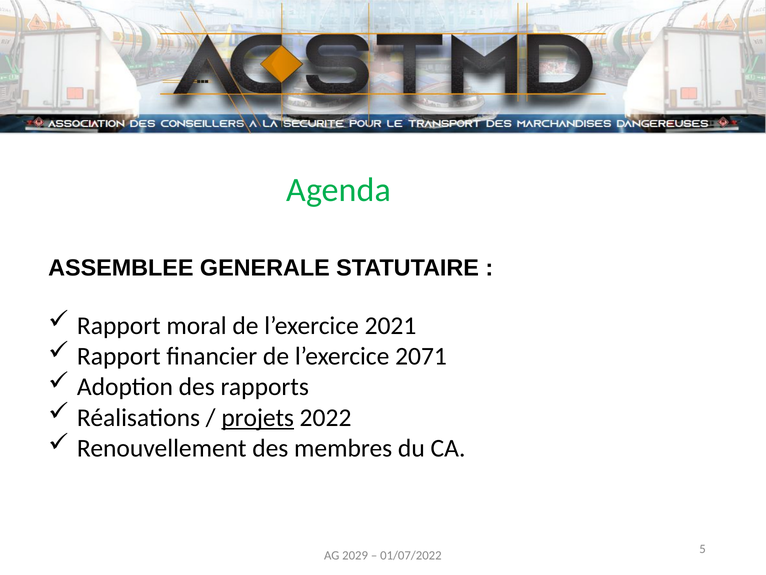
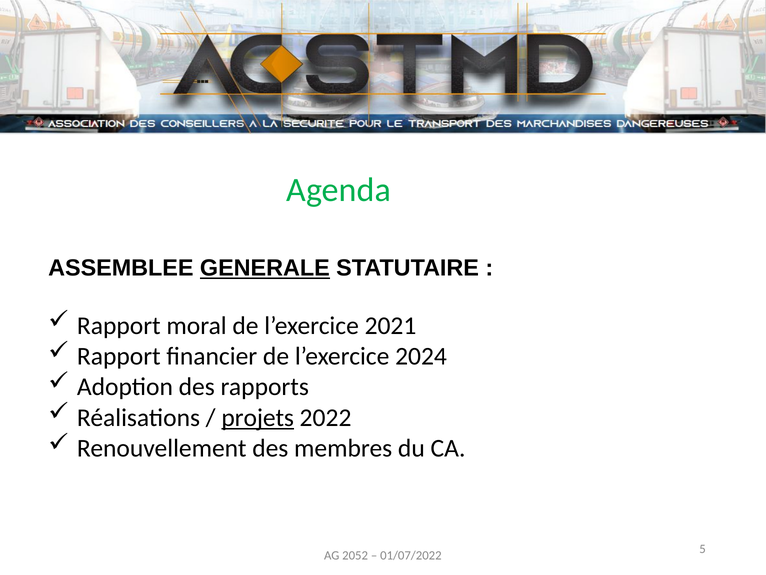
GENERALE underline: none -> present
2071: 2071 -> 2024
2029: 2029 -> 2052
